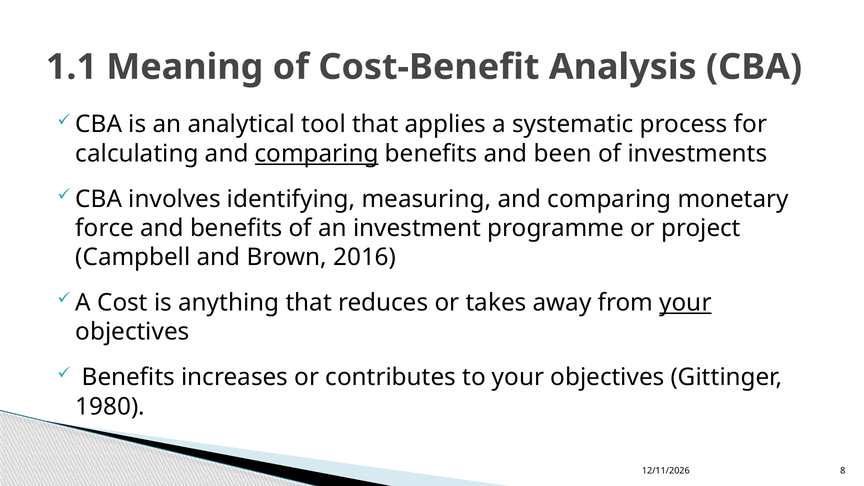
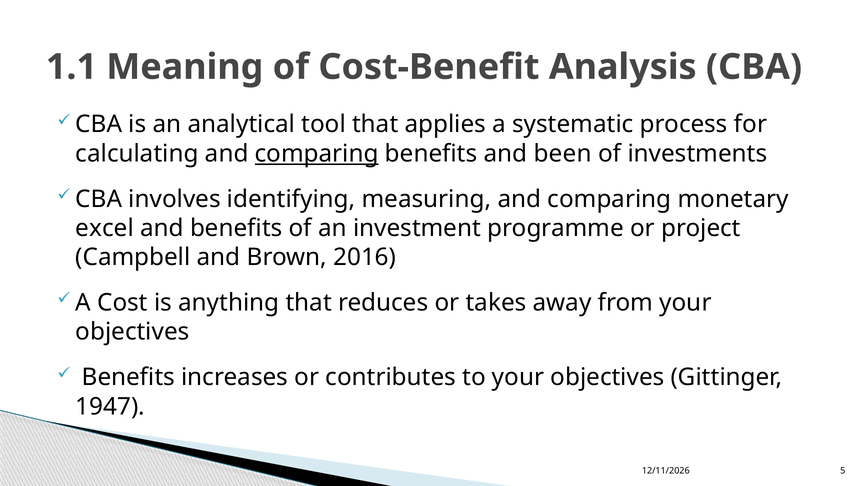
force: force -> excel
your at (685, 303) underline: present -> none
1980: 1980 -> 1947
8: 8 -> 5
